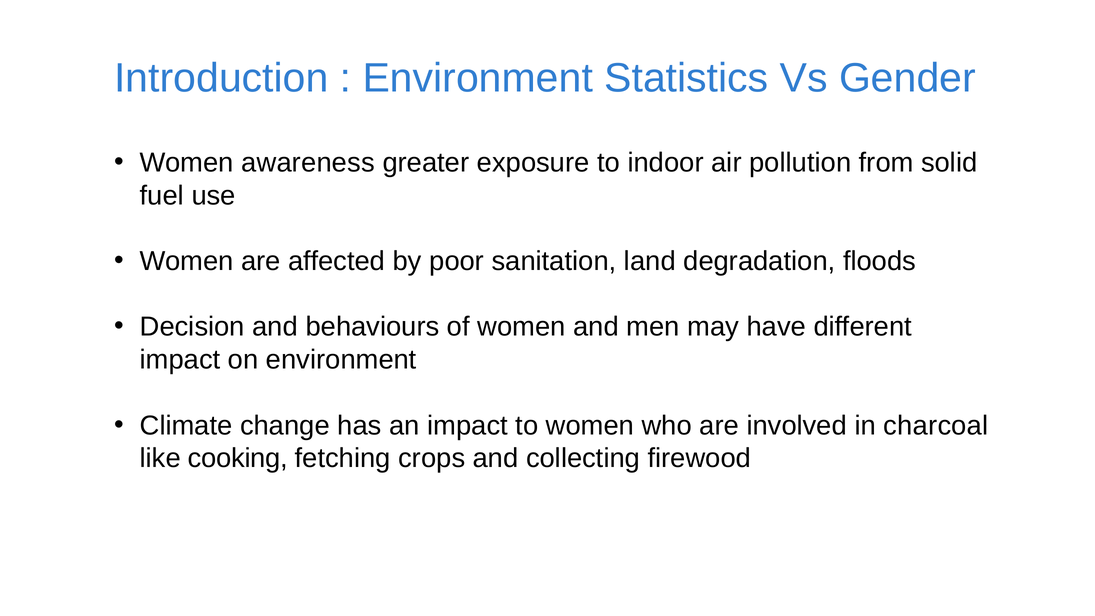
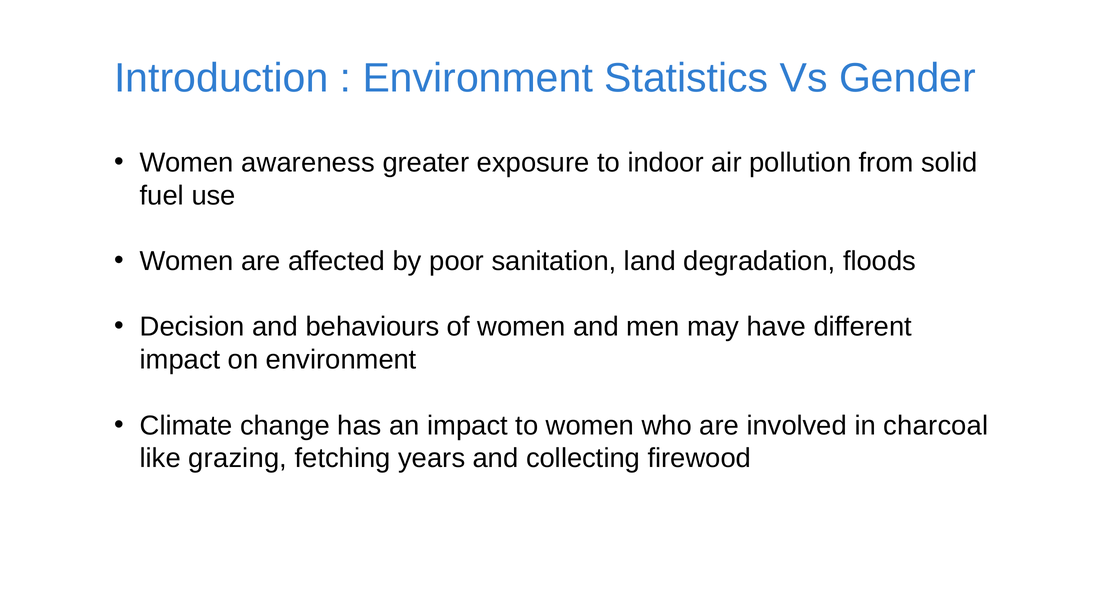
cooking: cooking -> grazing
crops: crops -> years
